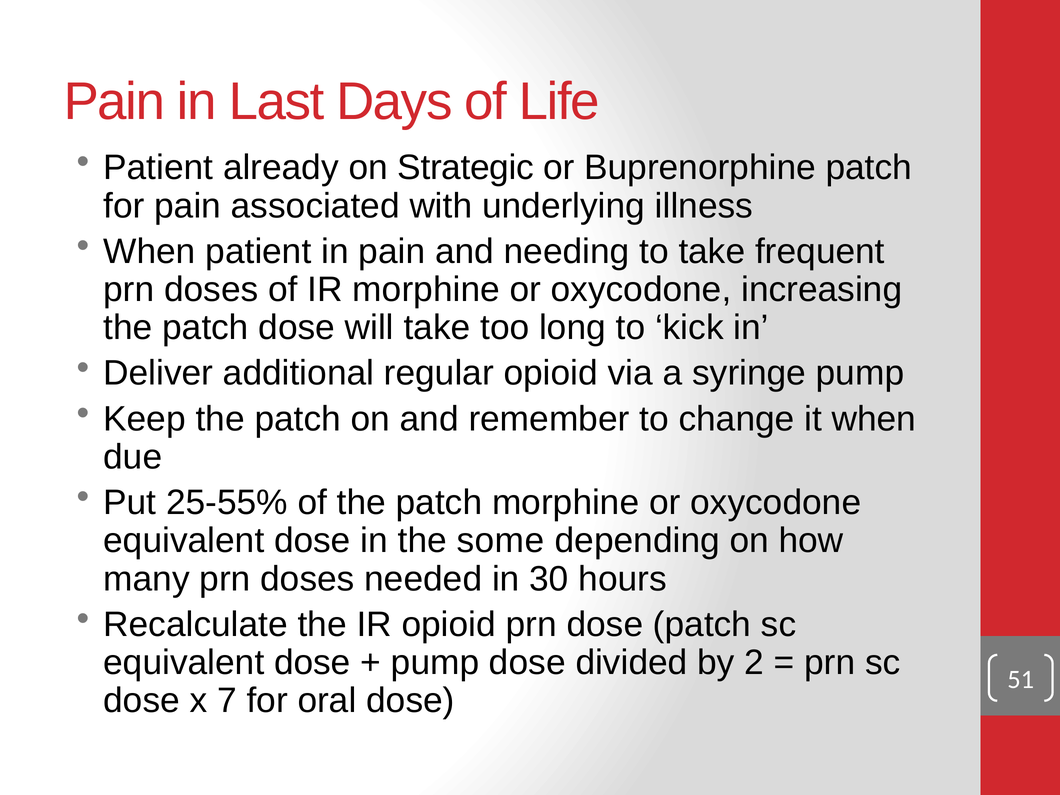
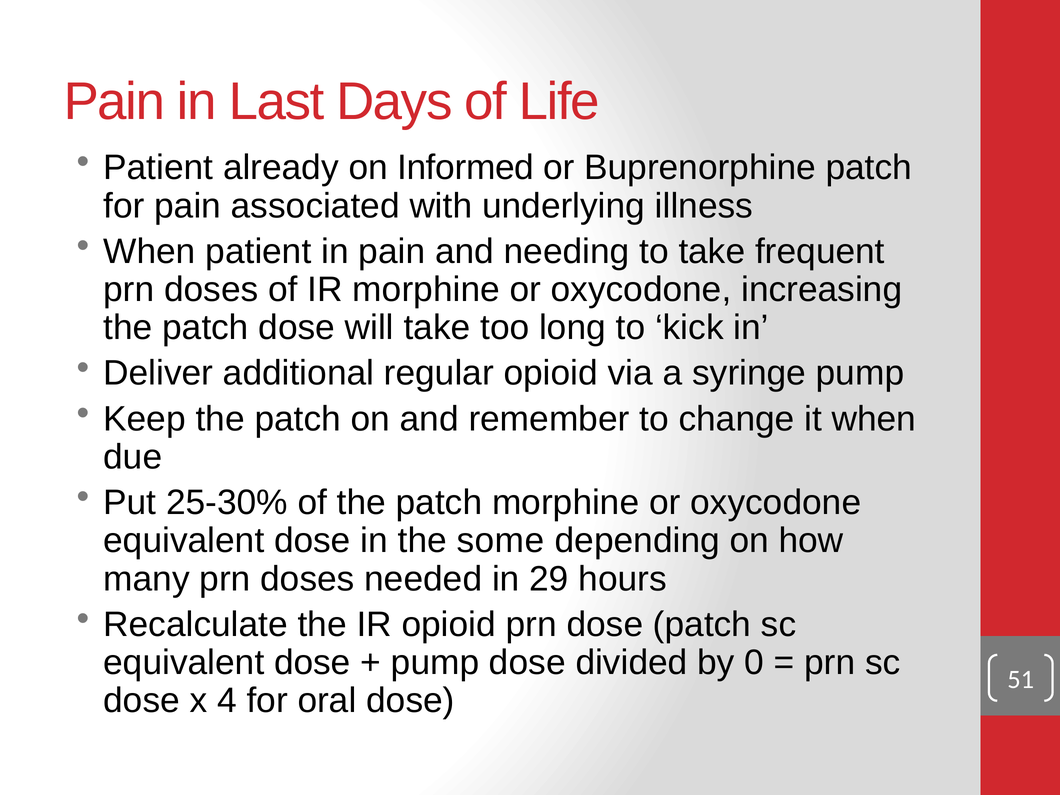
Strategic: Strategic -> Informed
25-55%: 25-55% -> 25-30%
30: 30 -> 29
2: 2 -> 0
7: 7 -> 4
